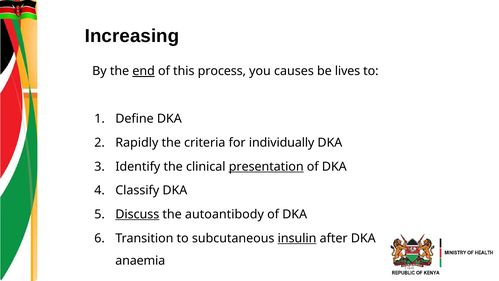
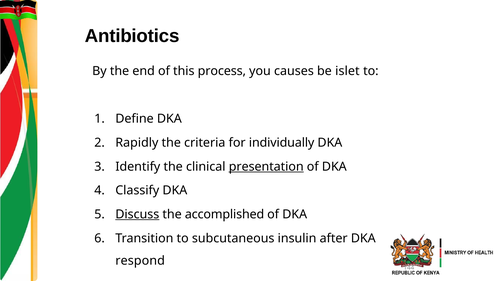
Increasing: Increasing -> Antibiotics
end underline: present -> none
lives: lives -> islet
autoantibody: autoantibody -> accomplished
insulin underline: present -> none
anaemia: anaemia -> respond
